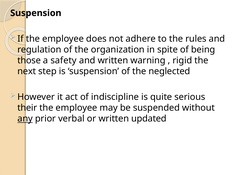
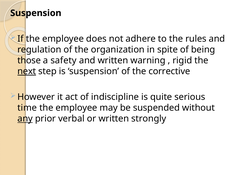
next underline: none -> present
neglected: neglected -> corrective
their: their -> time
updated: updated -> strongly
